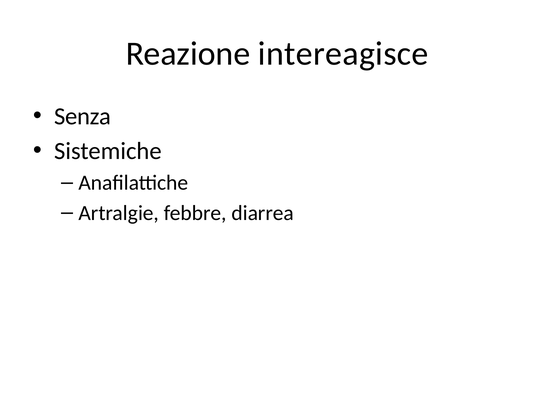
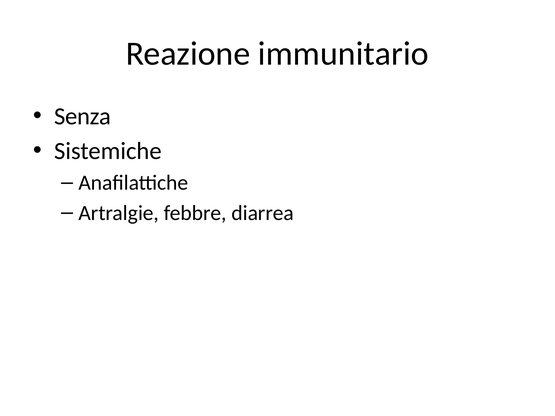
intereagisce: intereagisce -> immunitario
